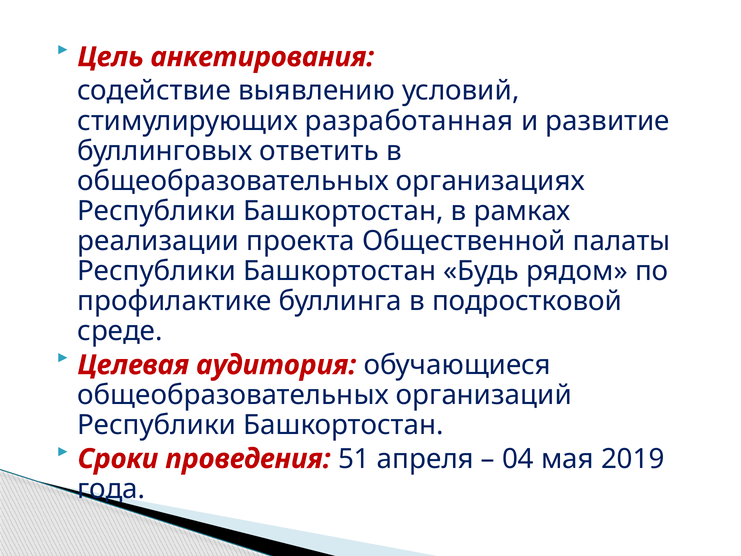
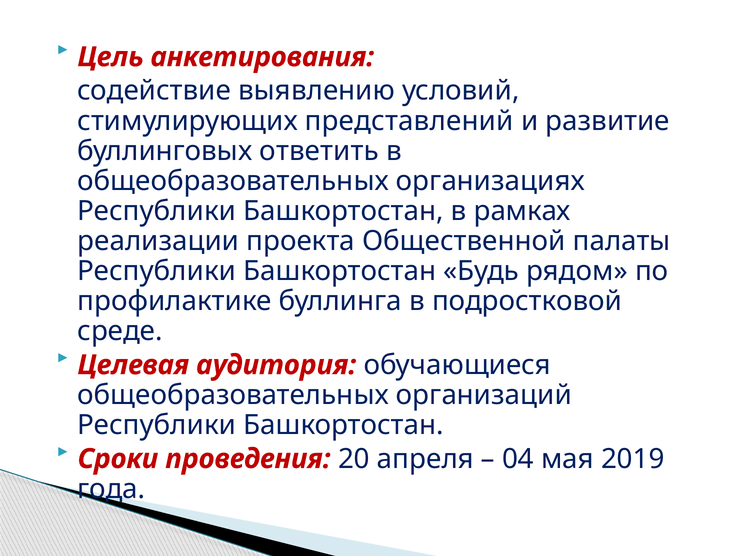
разработанная: разработанная -> представлений
51: 51 -> 20
